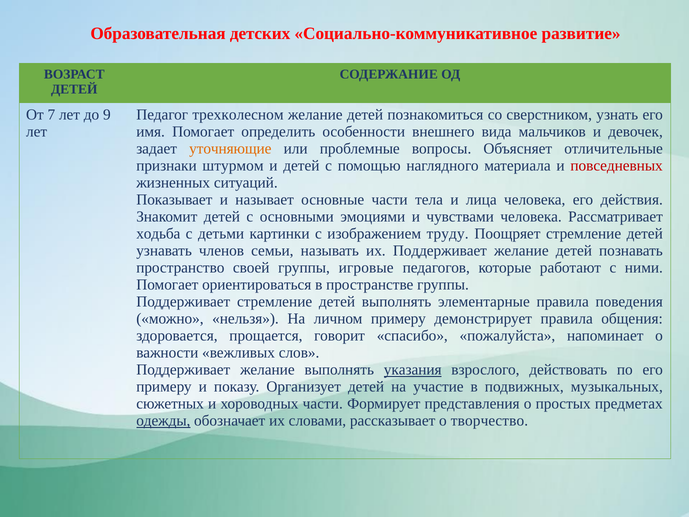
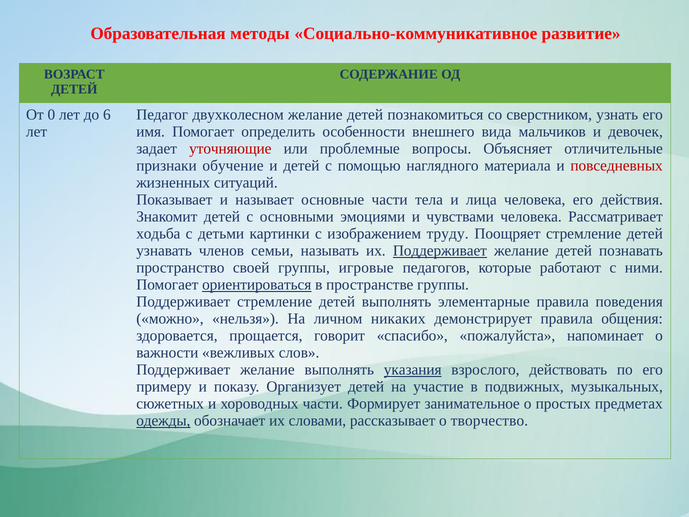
детских: детских -> методы
7: 7 -> 0
9: 9 -> 6
трехколесном: трехколесном -> двухколесном
уточняющие colour: orange -> red
штурмом: штурмом -> обучение
Поддерживает at (440, 251) underline: none -> present
ориентироваться underline: none -> present
личном примеру: примеру -> никаких
представления: представления -> занимательное
